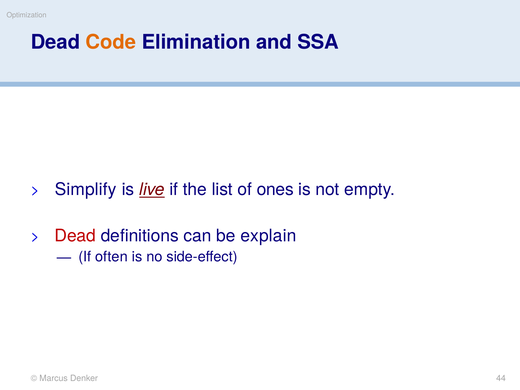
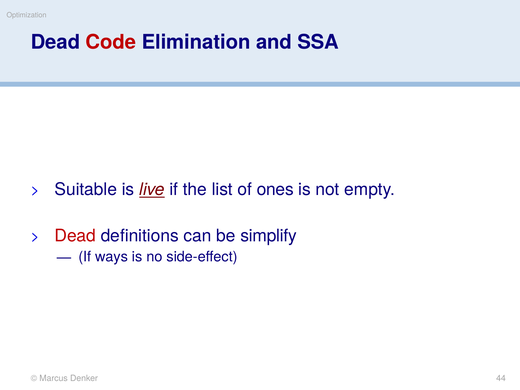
Code colour: orange -> red
Simplify: Simplify -> Suitable
explain: explain -> simplify
often: often -> ways
